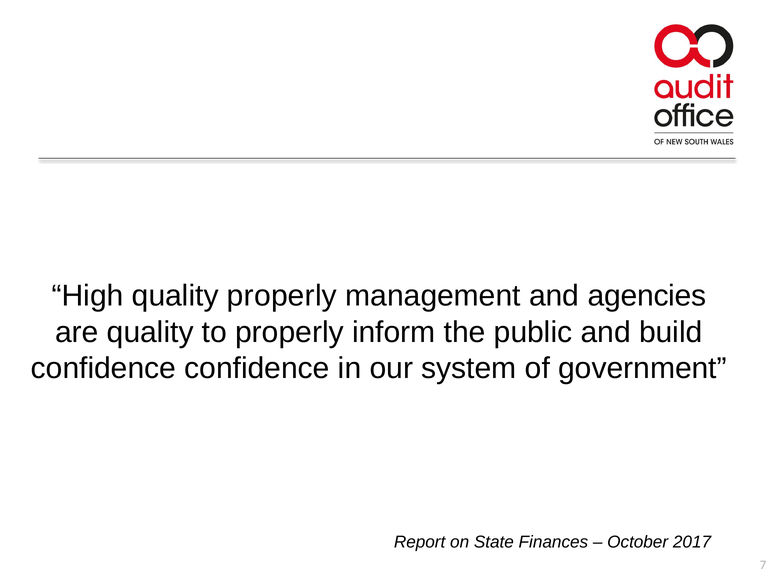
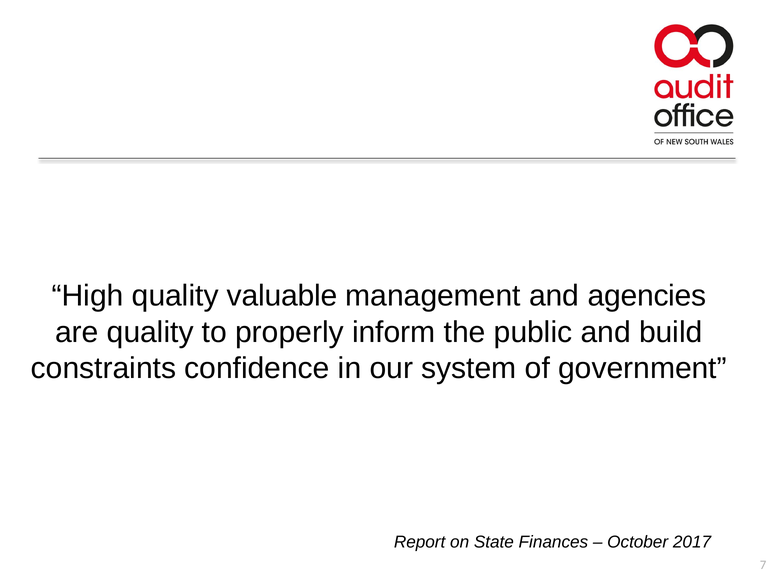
quality properly: properly -> valuable
confidence at (104, 369): confidence -> constraints
